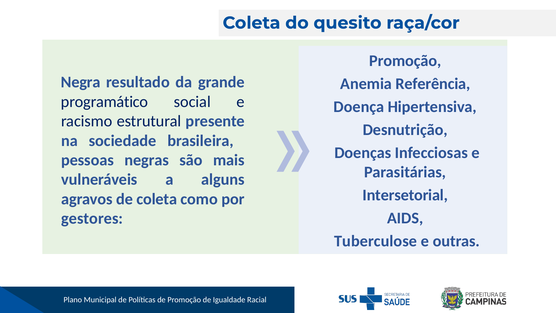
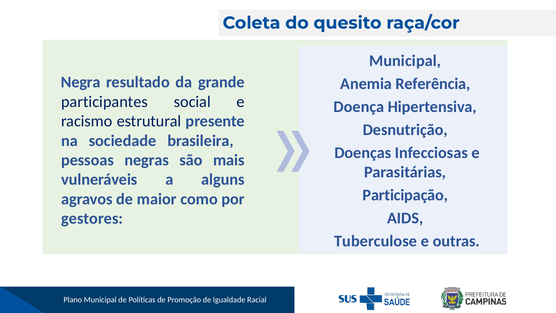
Promoção at (405, 61): Promoção -> Municipal
programático: programático -> participantes
Intersetorial: Intersetorial -> Participação
de coleta: coleta -> maior
